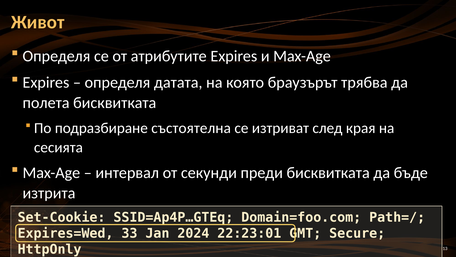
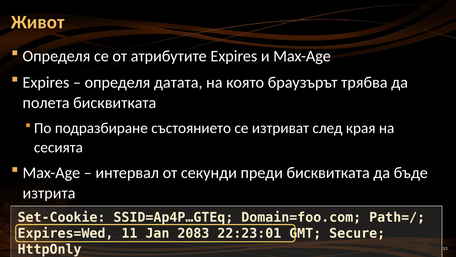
състоятелна: състоятелна -> състоянието
33: 33 -> 11
2024: 2024 -> 2083
